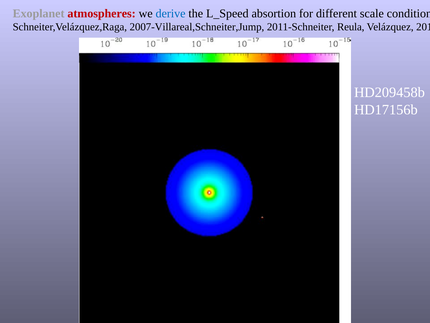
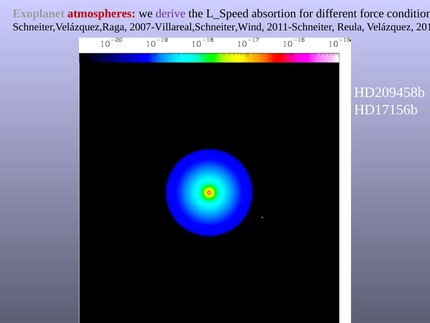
derive colour: blue -> purple
scale: scale -> force
2007-Villareal,Schneiter,Jump: 2007-Villareal,Schneiter,Jump -> 2007-Villareal,Schneiter,Wind
